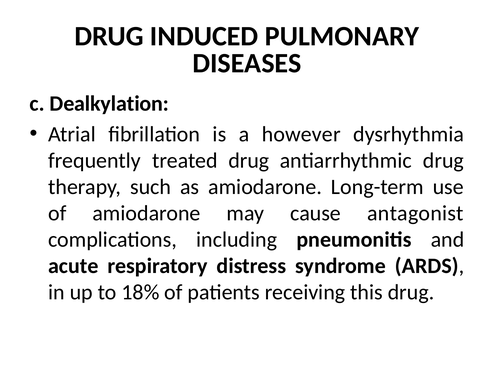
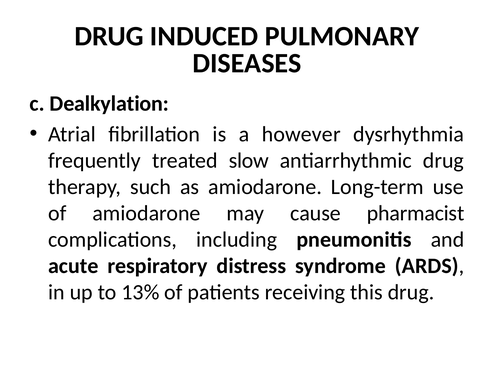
treated drug: drug -> slow
antagonist: antagonist -> pharmacist
18%: 18% -> 13%
